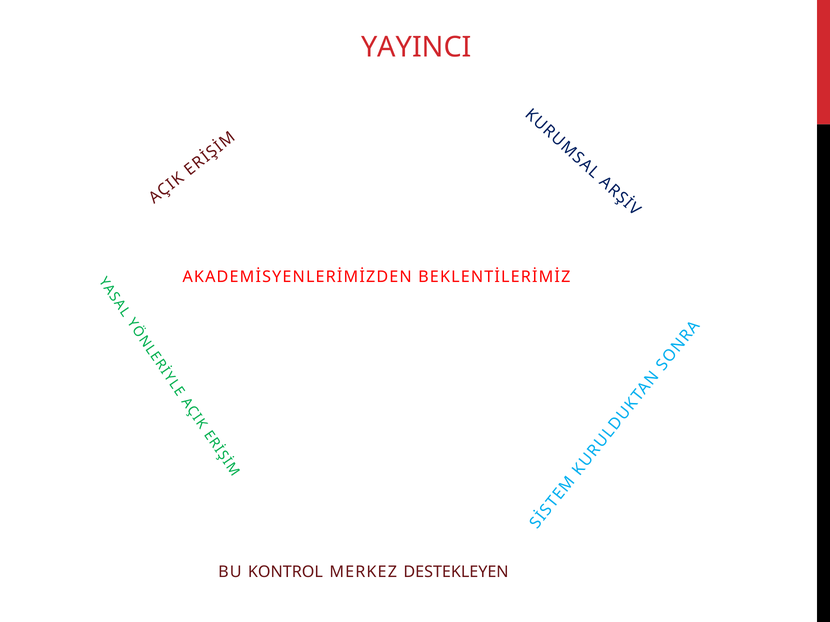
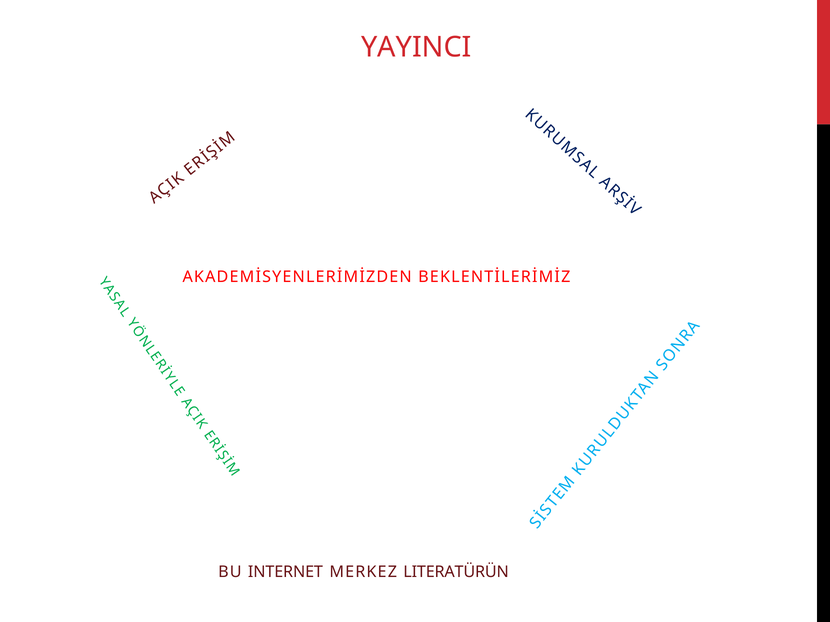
KONTROL: KONTROL -> INTERNET
DESTEKLEYEN: DESTEKLEYEN -> LITERATÜRÜN
